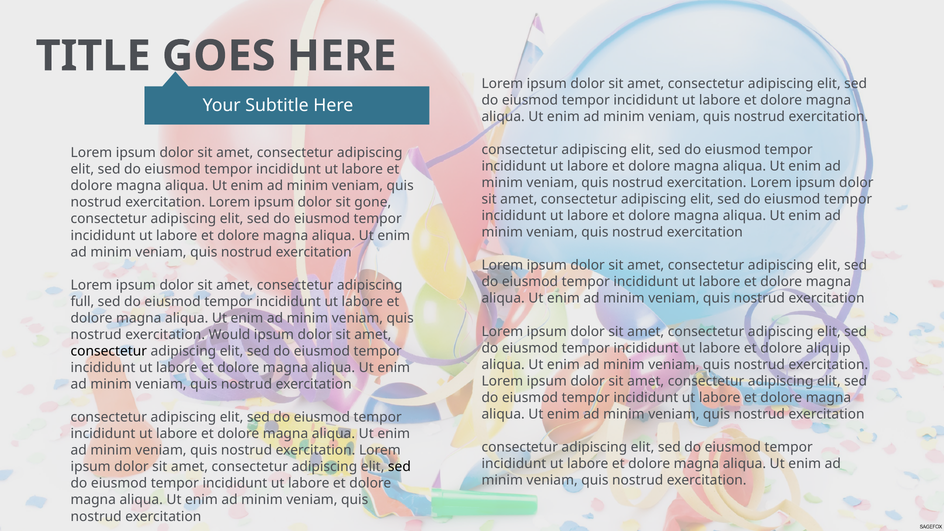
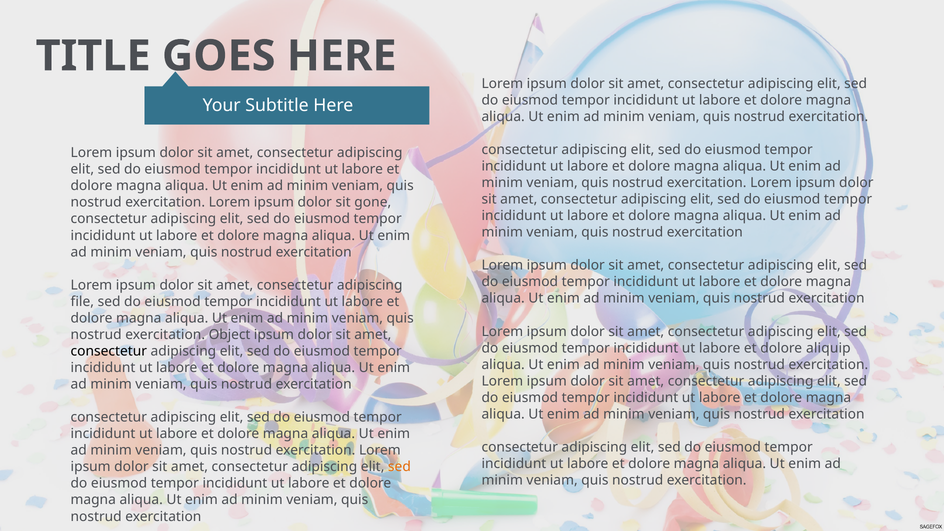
full: full -> file
Would: Would -> Object
sed at (399, 467) colour: black -> orange
